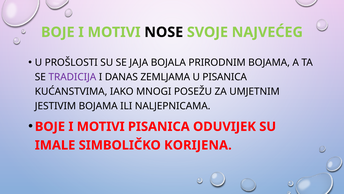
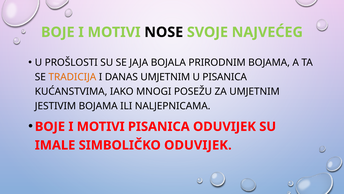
TRADICIJA colour: purple -> orange
DANAS ZEMLJAMA: ZEMLJAMA -> UMJETNIM
SIMBOLIČKO KORIJENA: KORIJENA -> ODUVIJEK
